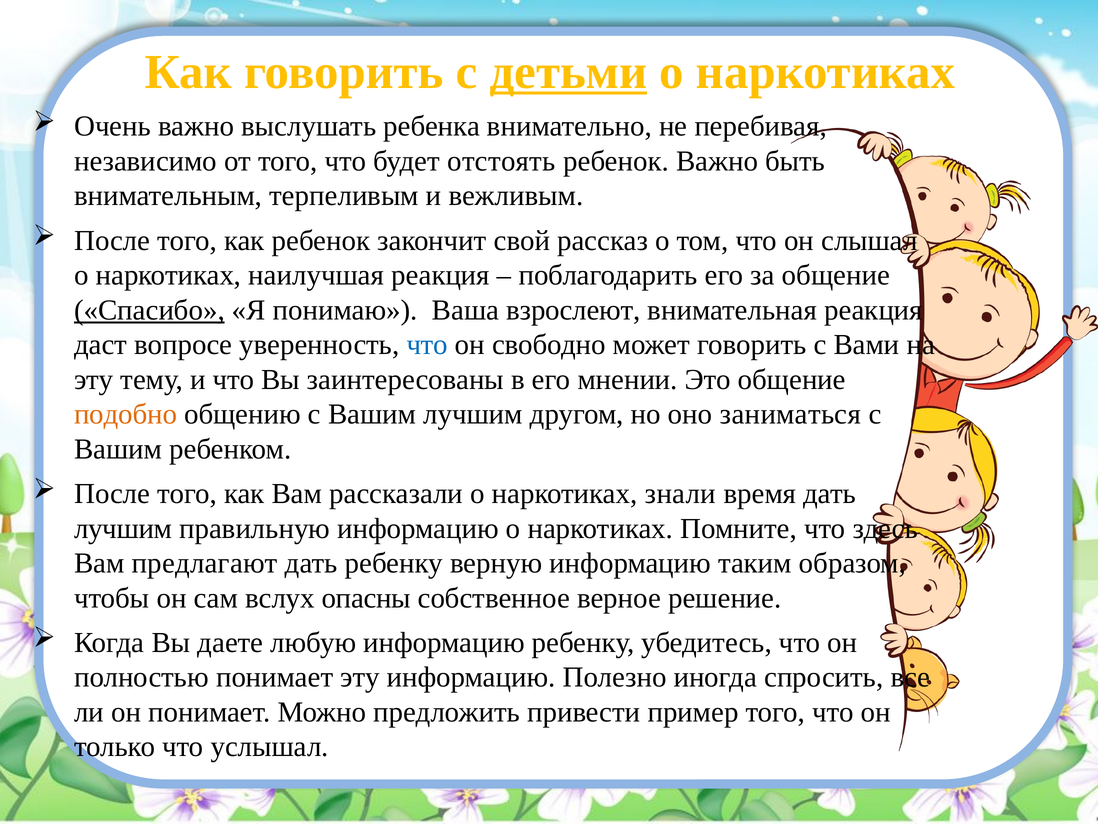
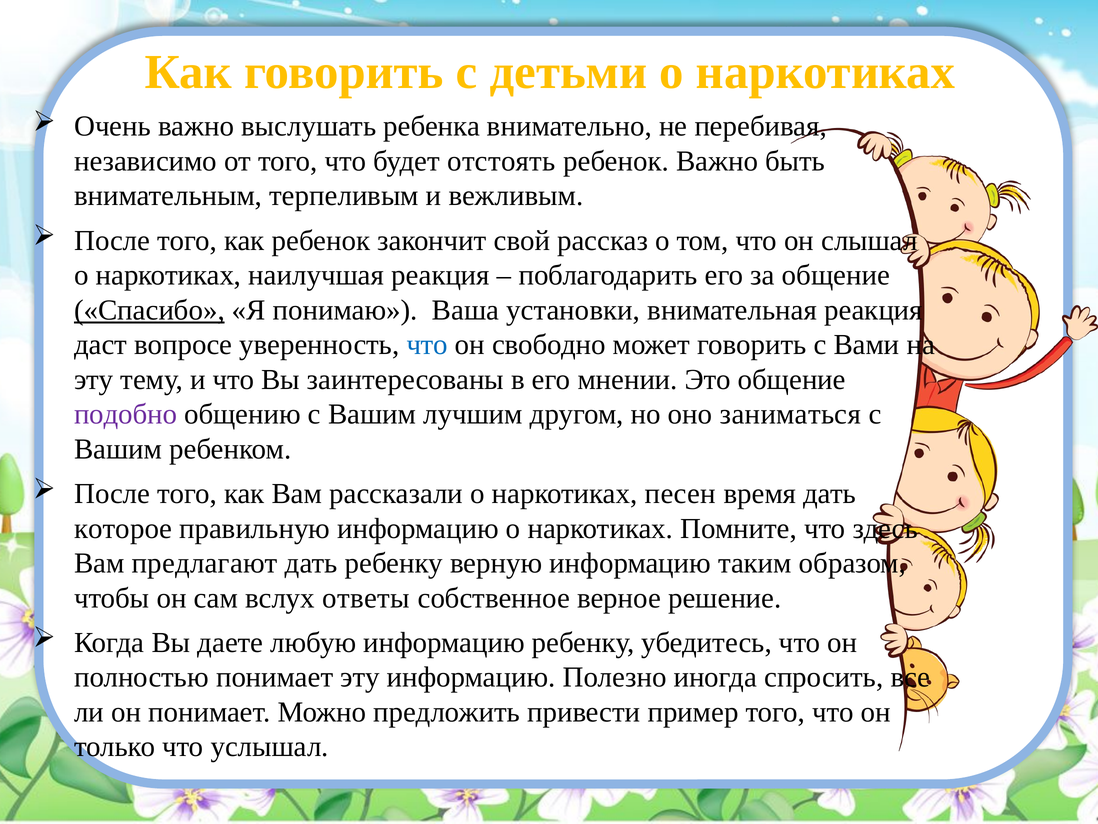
детьми underline: present -> none
взрослеют: взрослеют -> установки
подобно colour: orange -> purple
знали: знали -> песен
лучшим at (123, 528): лучшим -> которое
опасны: опасны -> ответы
